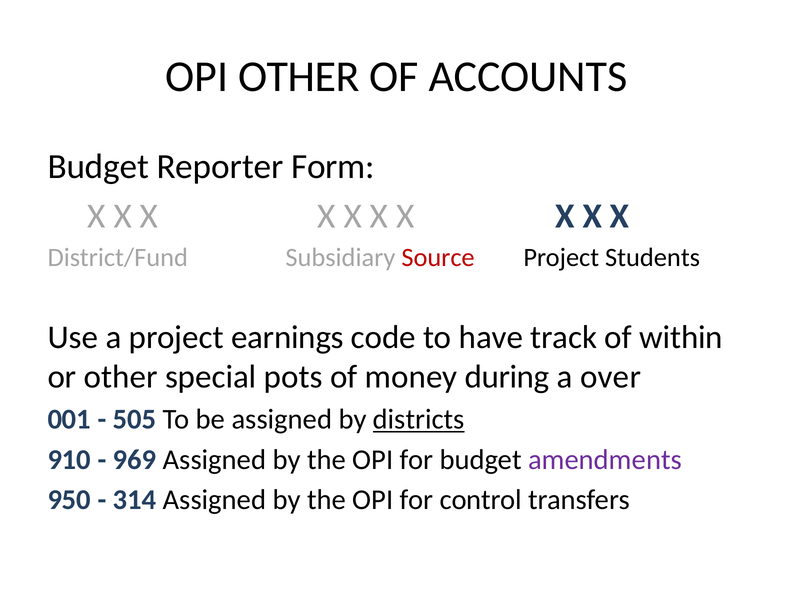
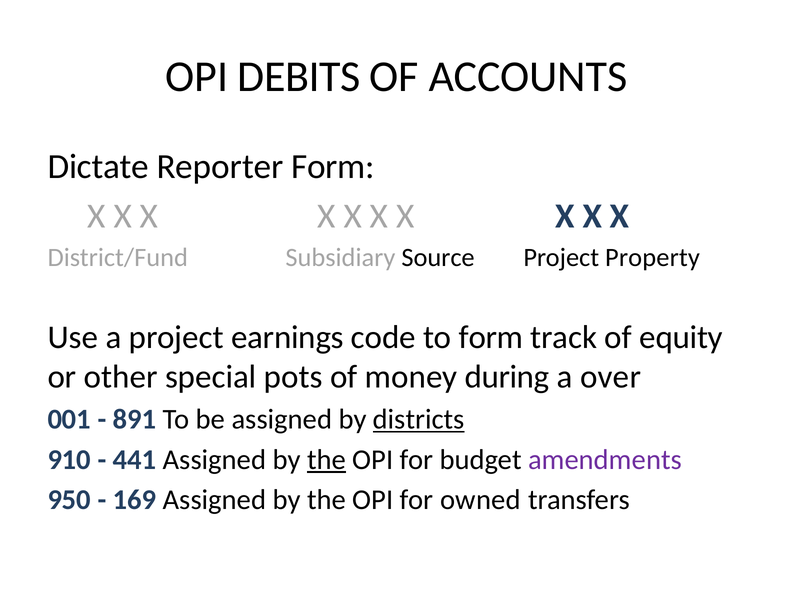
OPI OTHER: OTHER -> DEBITS
Budget at (98, 166): Budget -> Dictate
Source colour: red -> black
Students: Students -> Property
to have: have -> form
within: within -> equity
505: 505 -> 891
969: 969 -> 441
the at (326, 459) underline: none -> present
314: 314 -> 169
control: control -> owned
